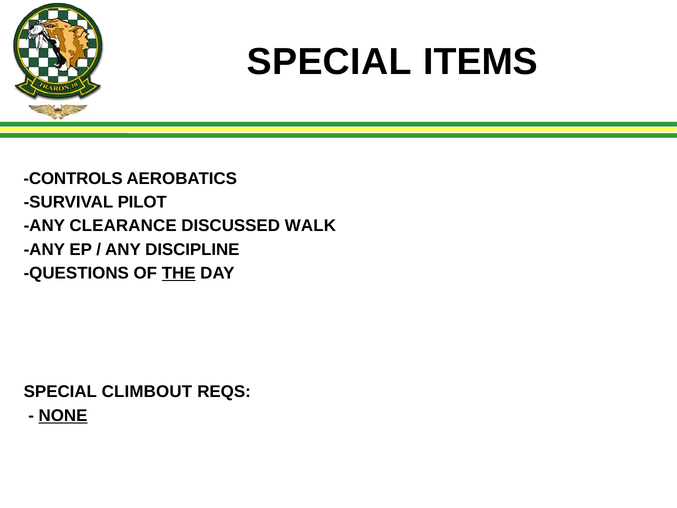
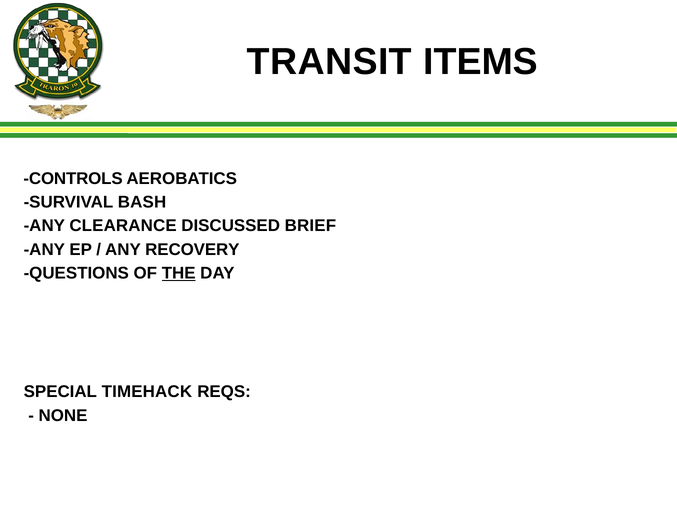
SPECIAL at (329, 62): SPECIAL -> TRANSIT
PILOT: PILOT -> BASH
WALK: WALK -> BRIEF
DISCIPLINE: DISCIPLINE -> RECOVERY
CLIMBOUT: CLIMBOUT -> TIMEHACK
NONE underline: present -> none
